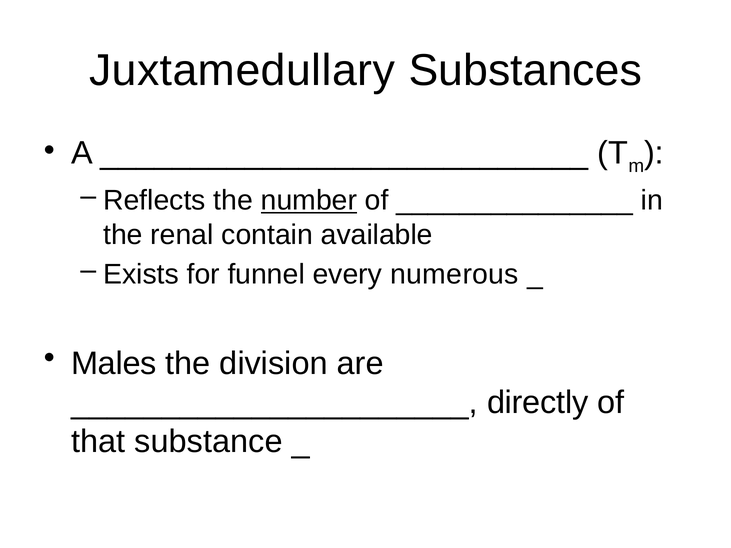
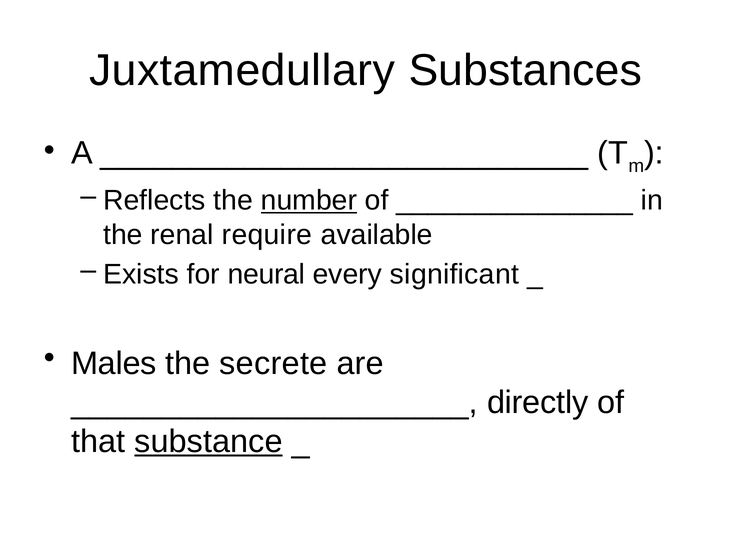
contain: contain -> require
funnel: funnel -> neural
numerous: numerous -> significant
division: division -> secrete
substance underline: none -> present
